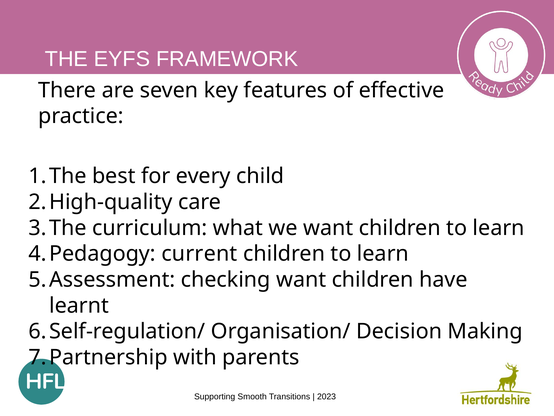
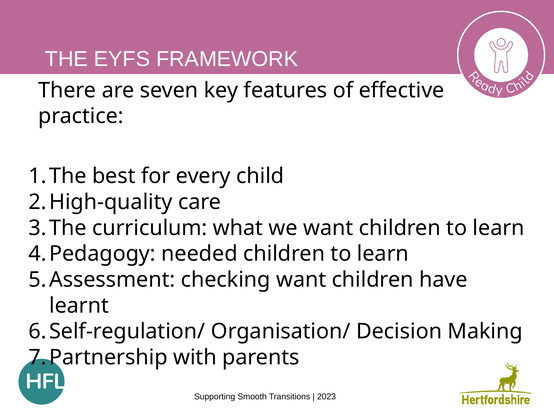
current: current -> needed
